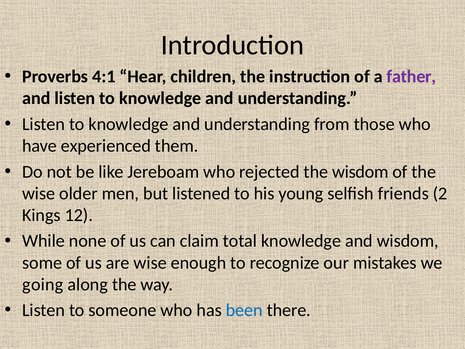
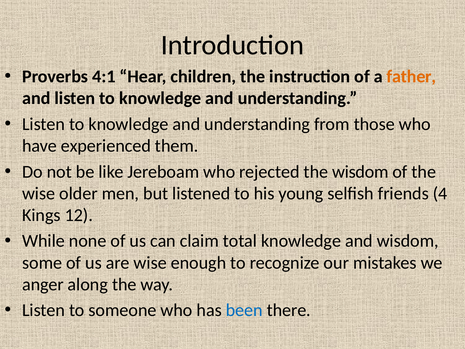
father colour: purple -> orange
2: 2 -> 4
going: going -> anger
